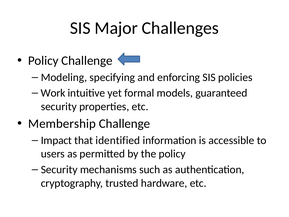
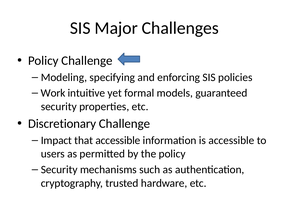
Membership: Membership -> Discretionary
that identified: identified -> accessible
